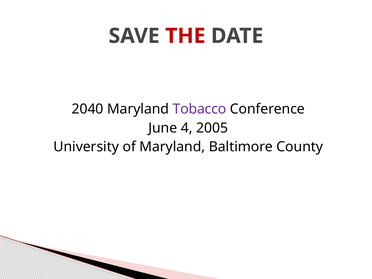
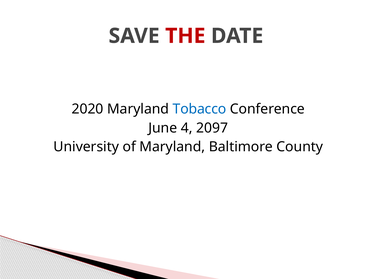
2040: 2040 -> 2020
Tobacco colour: purple -> blue
2005: 2005 -> 2097
